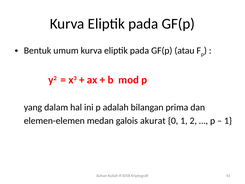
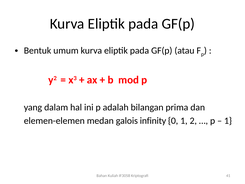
akurat: akurat -> infinity
